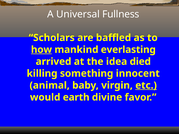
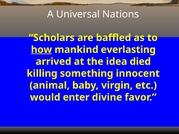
Fullness: Fullness -> Nations
etc underline: present -> none
earth: earth -> enter
